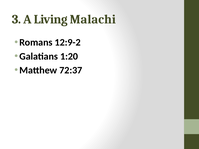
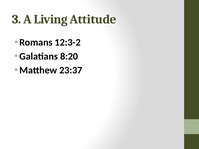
Malachi: Malachi -> Attitude
12:9-2: 12:9-2 -> 12:3-2
1:20: 1:20 -> 8:20
72:37: 72:37 -> 23:37
